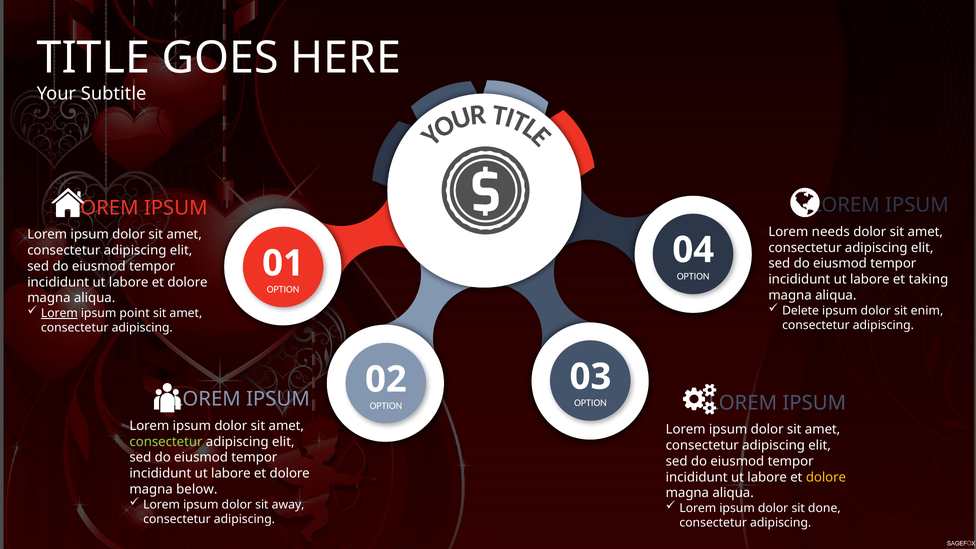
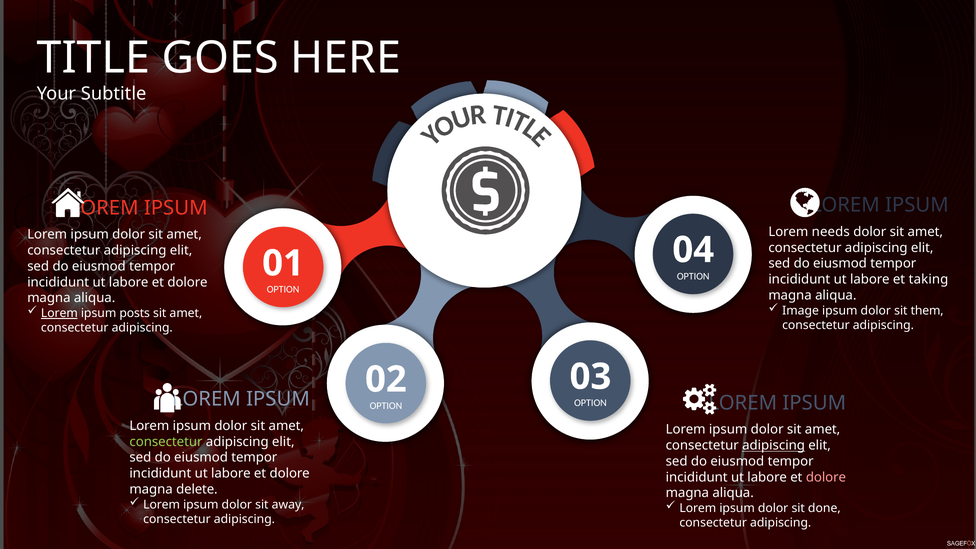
Delete: Delete -> Image
enim: enim -> them
point: point -> posts
adipiscing at (774, 445) underline: none -> present
dolore at (826, 477) colour: yellow -> pink
below: below -> delete
